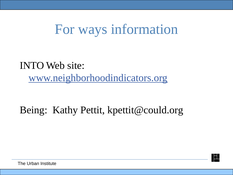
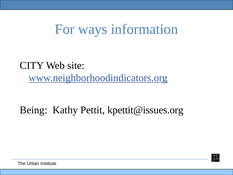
INTO: INTO -> CITY
kpettit@could.org: kpettit@could.org -> kpettit@issues.org
